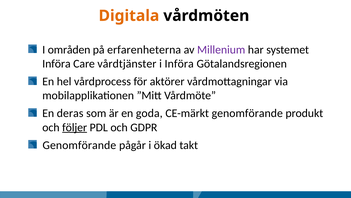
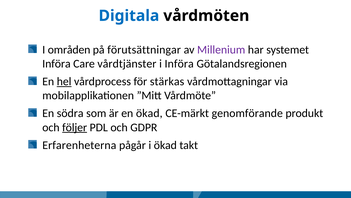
Digitala colour: orange -> blue
erfarenheterna: erfarenheterna -> förutsättningar
hel underline: none -> present
aktörer: aktörer -> stärkas
deras: deras -> södra
en goda: goda -> ökad
Genomförande at (79, 145): Genomförande -> Erfarenheterna
